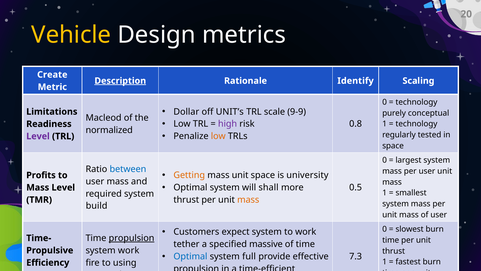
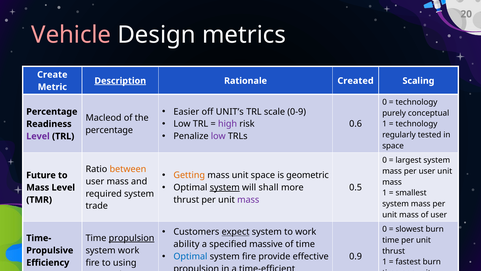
Vehicle colour: yellow -> pink
Identify: Identify -> Created
Dollar: Dollar -> Easier
9-9: 9-9 -> 0-9
Limitations at (52, 112): Limitations -> Percentage
0.8: 0.8 -> 0.6
normalized at (109, 130): normalized -> percentage
low at (218, 136) colour: orange -> purple
between colour: blue -> orange
university: university -> geometric
Profits: Profits -> Future
system at (225, 187) underline: none -> present
mass at (248, 200) colour: orange -> purple
build: build -> trade
expect underline: none -> present
tether: tether -> ability
system full: full -> fire
7.3: 7.3 -> 0.9
